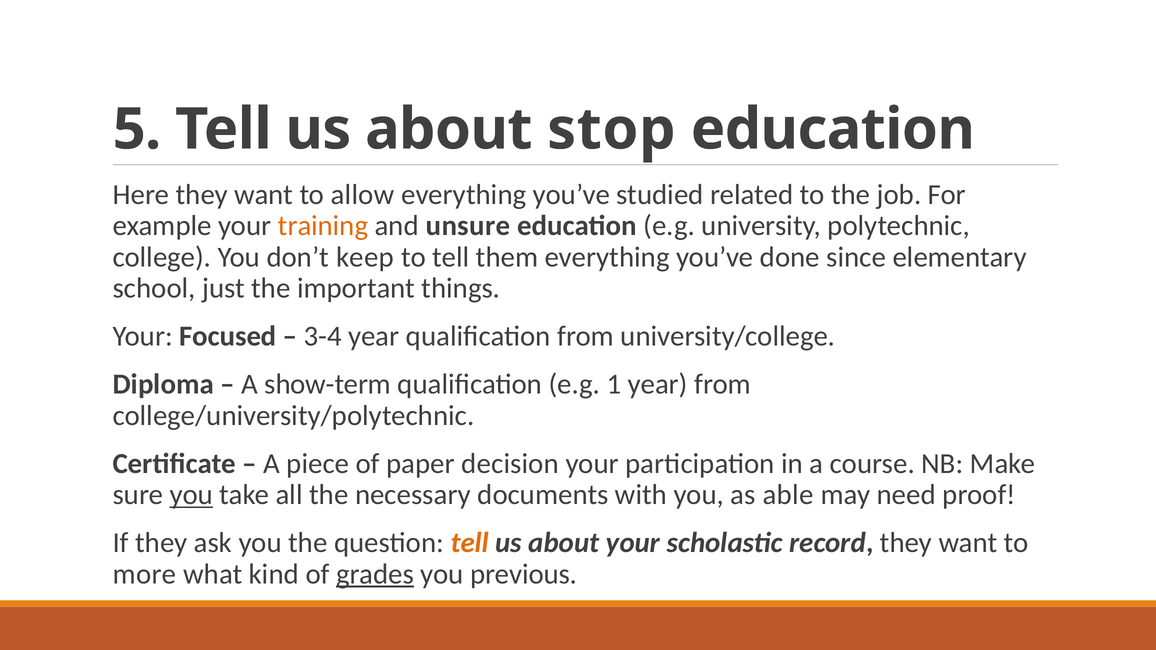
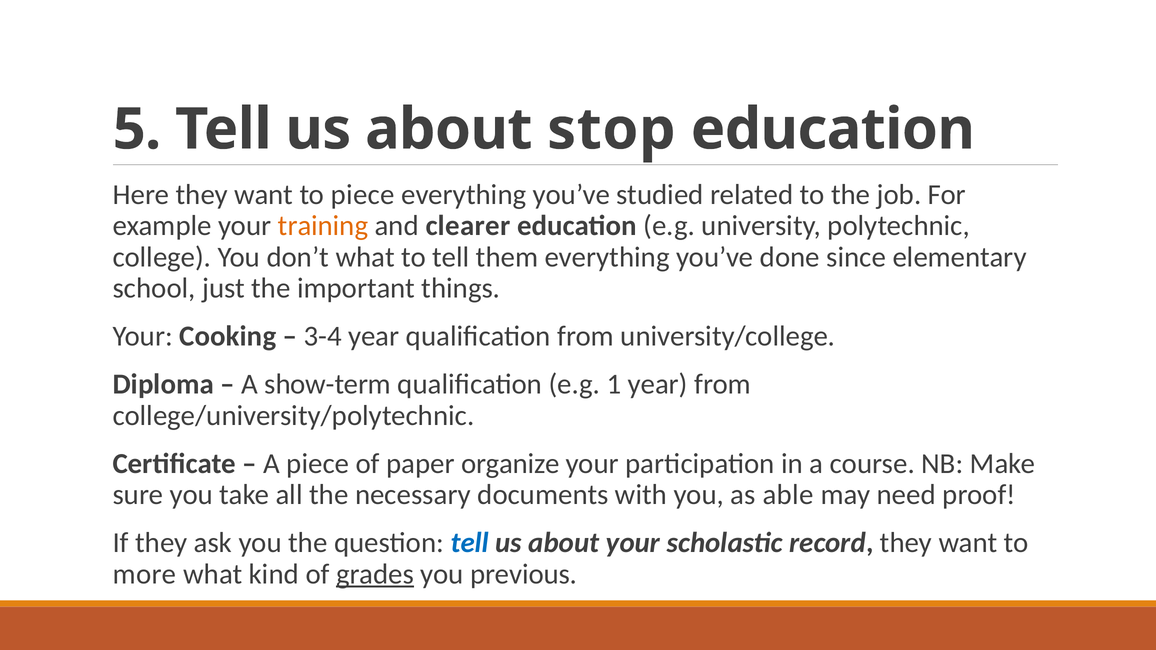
to allow: allow -> piece
unsure: unsure -> clearer
don’t keep: keep -> what
Focused: Focused -> Cooking
decision: decision -> organize
you at (191, 495) underline: present -> none
tell at (470, 543) colour: orange -> blue
